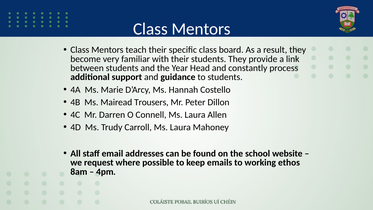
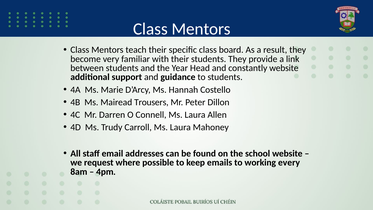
constantly process: process -> website
ethos: ethos -> every
